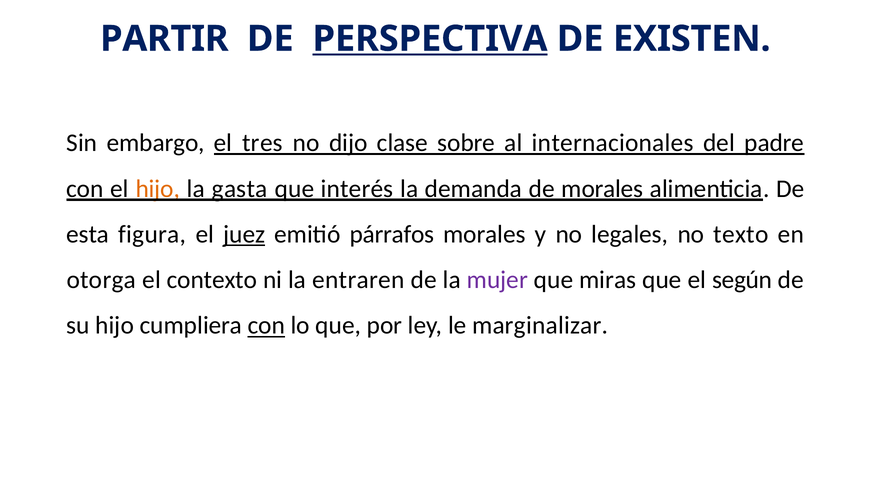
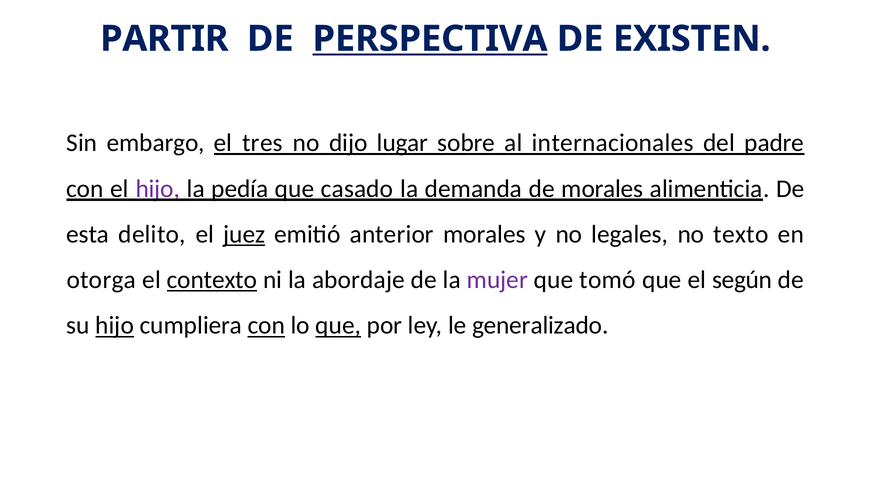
clase: clase -> lugar
hijo at (158, 189) colour: orange -> purple
gasta: gasta -> pedía
interés: interés -> casado
figura: figura -> delito
párrafos: párrafos -> anterior
contexto underline: none -> present
entraren: entraren -> abordaje
miras: miras -> tomó
hijo at (115, 326) underline: none -> present
que at (338, 326) underline: none -> present
marginalizar: marginalizar -> generalizado
